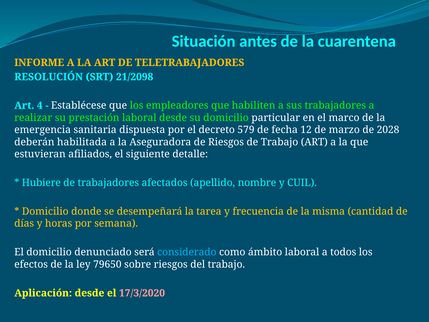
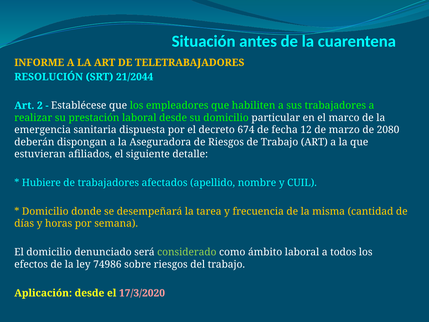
21/2098: 21/2098 -> 21/2044
4: 4 -> 2
579: 579 -> 674
2028: 2028 -> 2080
habilitada: habilitada -> dispongan
considerado colour: light blue -> light green
79650: 79650 -> 74986
